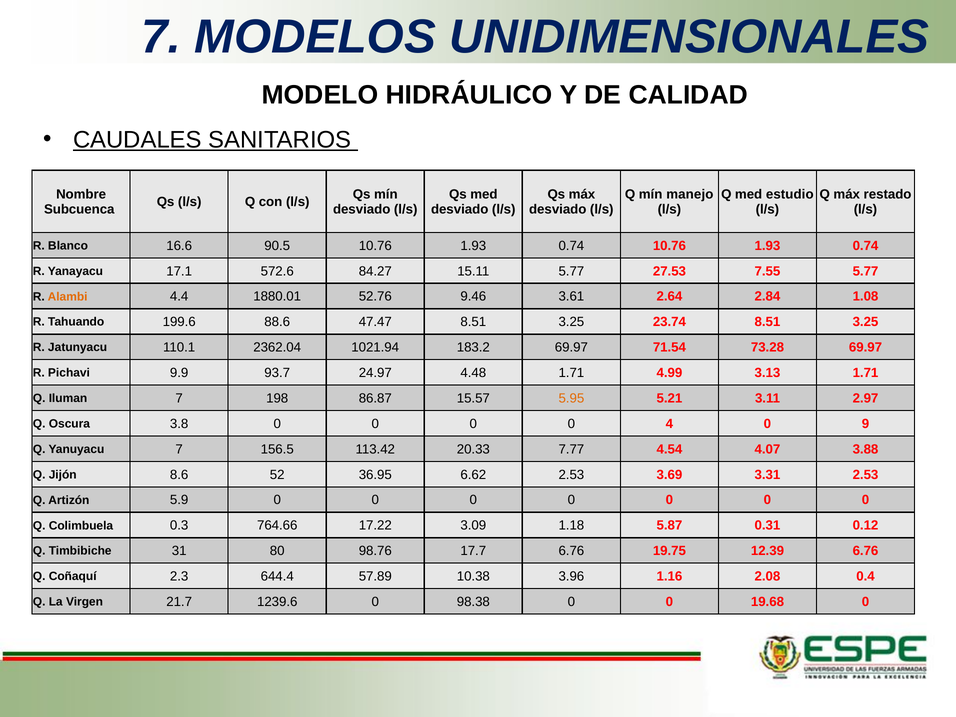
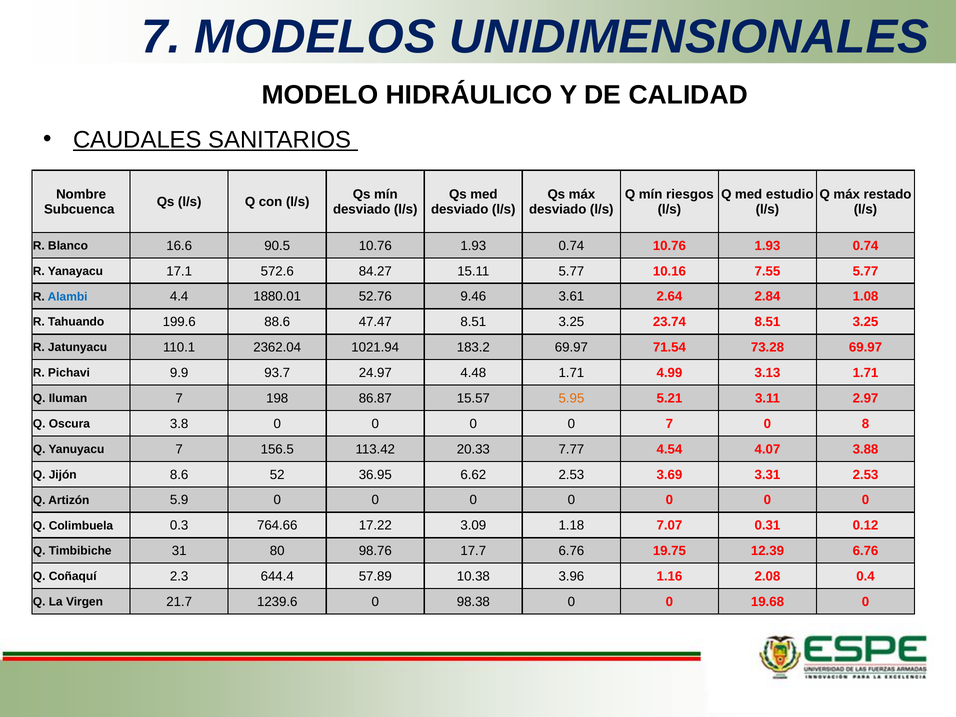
manejo: manejo -> riesgos
27.53: 27.53 -> 10.16
Alambi colour: orange -> blue
0 4: 4 -> 7
9: 9 -> 8
5.87: 5.87 -> 7.07
